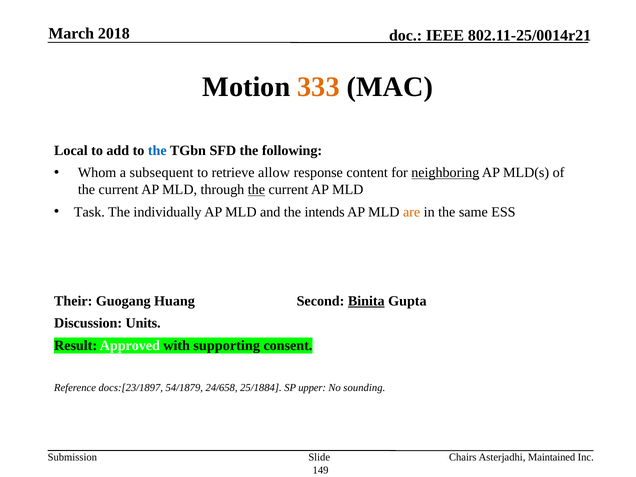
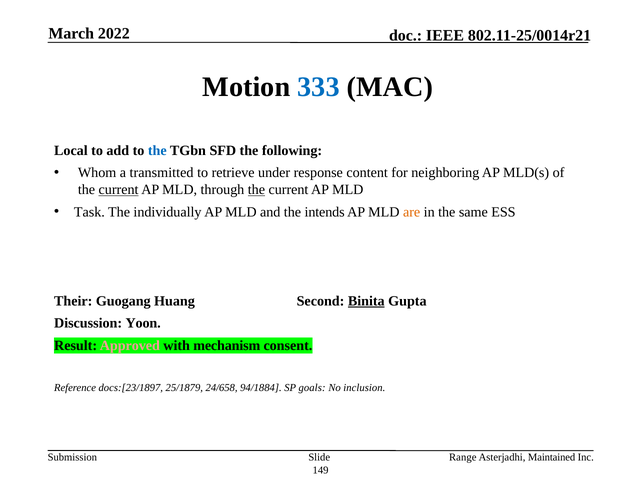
2018: 2018 -> 2022
333 colour: orange -> blue
subsequent: subsequent -> transmitted
allow: allow -> under
neighboring underline: present -> none
current at (119, 190) underline: none -> present
Units: Units -> Yoon
Approved colour: white -> pink
supporting: supporting -> mechanism
54/1879: 54/1879 -> 25/1879
25/1884: 25/1884 -> 94/1884
upper: upper -> goals
sounding: sounding -> inclusion
Chairs: Chairs -> Range
